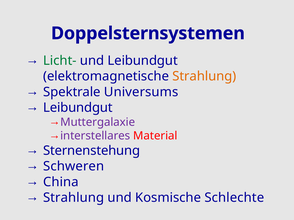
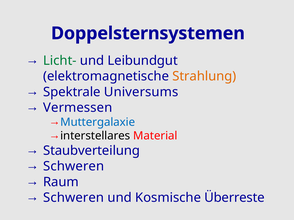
Leibundgut at (78, 108): Leibundgut -> Vermessen
Muttergalaxie colour: purple -> blue
interstellares colour: purple -> black
Sternenstehung: Sternenstehung -> Staubverteilung
China: China -> Raum
Strahlung at (74, 198): Strahlung -> Schweren
Schlechte: Schlechte -> Überreste
